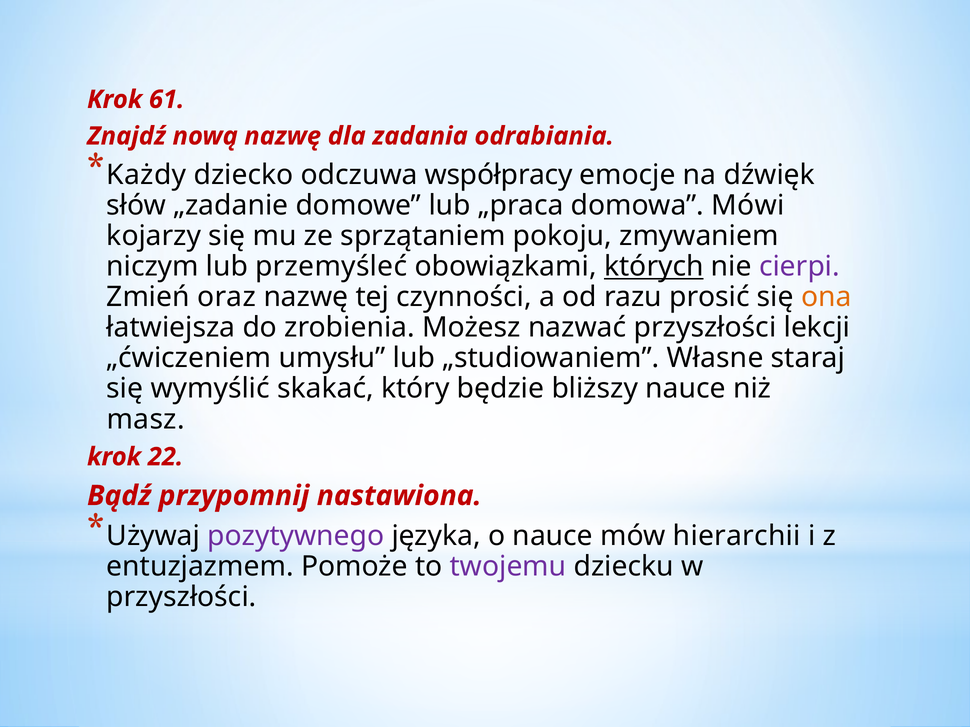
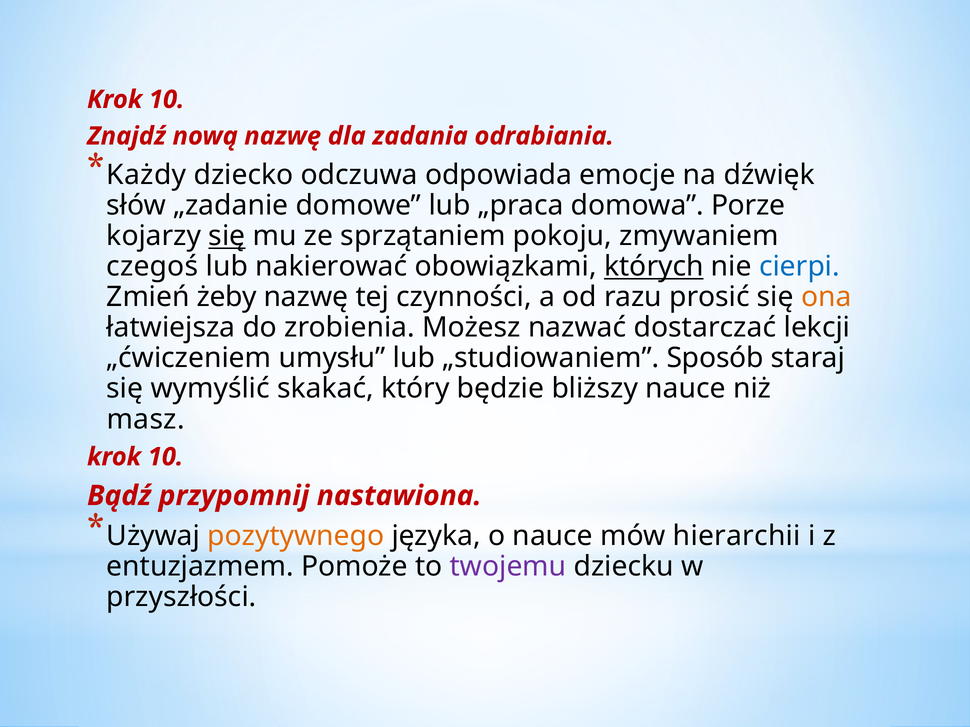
61 at (167, 100): 61 -> 10
współpracy: współpracy -> odpowiada
Mówi: Mówi -> Porze
się at (227, 236) underline: none -> present
niczym: niczym -> czegoś
przemyśleć: przemyśleć -> nakierować
cierpi colour: purple -> blue
oraz: oraz -> żeby
nazwać przyszłości: przyszłości -> dostarczać
Własne: Własne -> Sposób
22 at (166, 457): 22 -> 10
pozytywnego colour: purple -> orange
